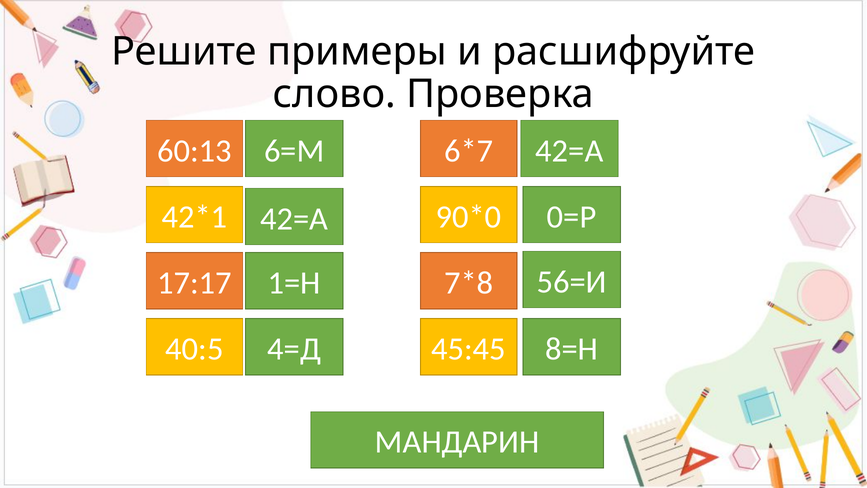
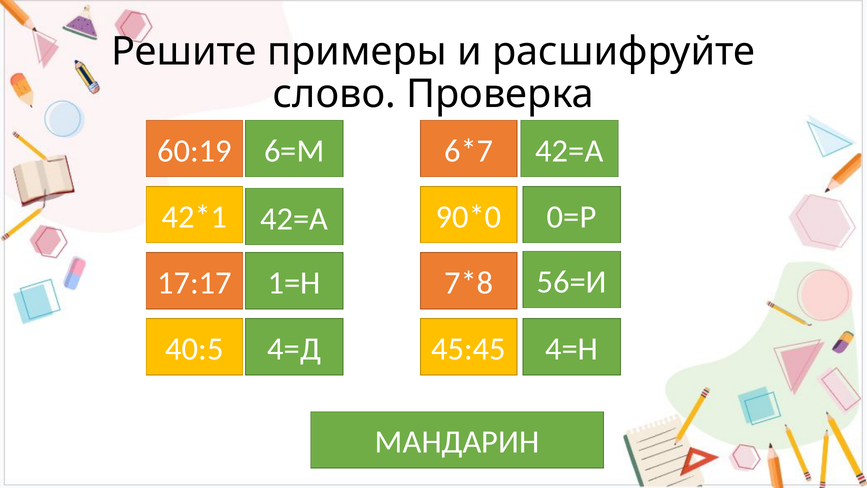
60:13: 60:13 -> 60:19
8=Н: 8=Н -> 4=Н
